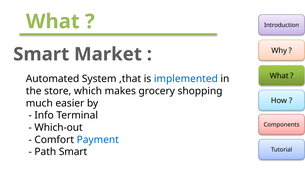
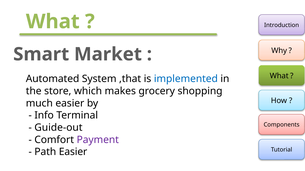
Which-out: Which-out -> Guide-out
Payment colour: blue -> purple
Path Smart: Smart -> Easier
